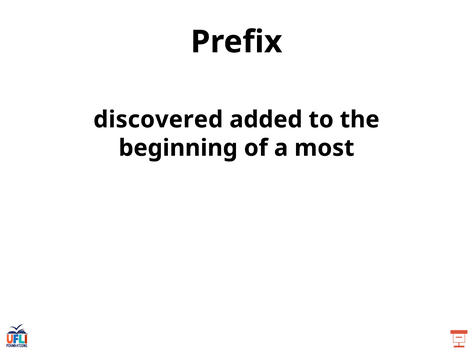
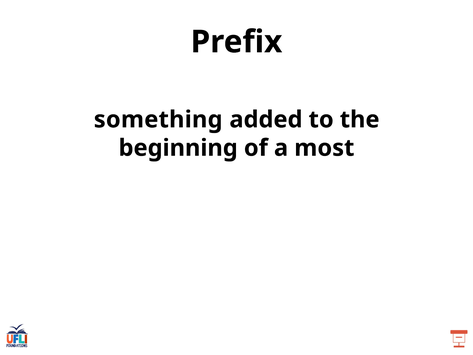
discovered: discovered -> something
